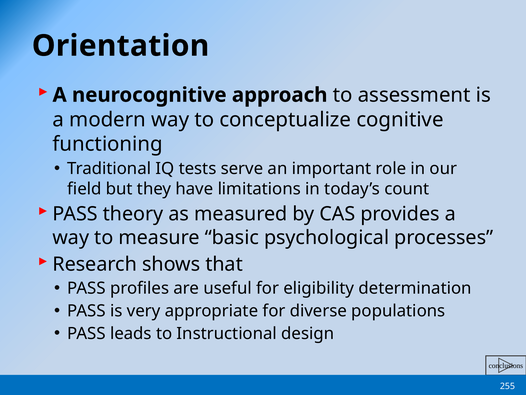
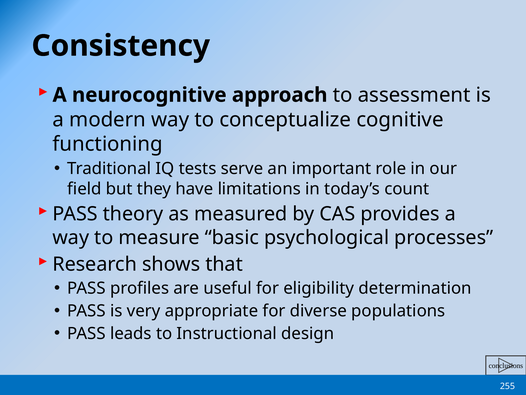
Orientation: Orientation -> Consistency
